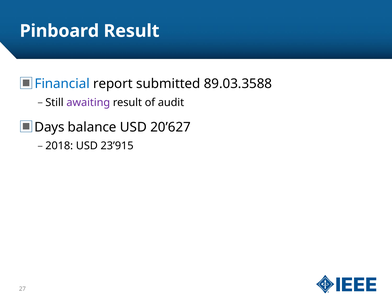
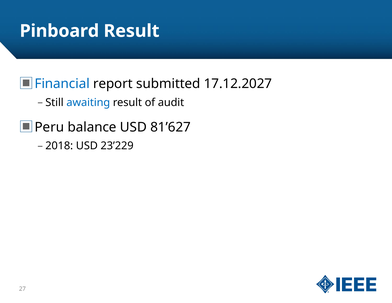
89.03.3588: 89.03.3588 -> 17.12.2027
awaiting colour: purple -> blue
Days: Days -> Peru
20’627: 20’627 -> 81’627
23’915: 23’915 -> 23’229
